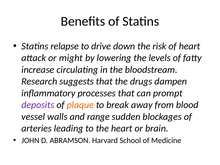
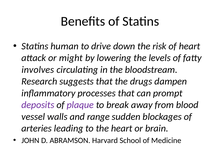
relapse: relapse -> human
increase: increase -> involves
plaque colour: orange -> purple
